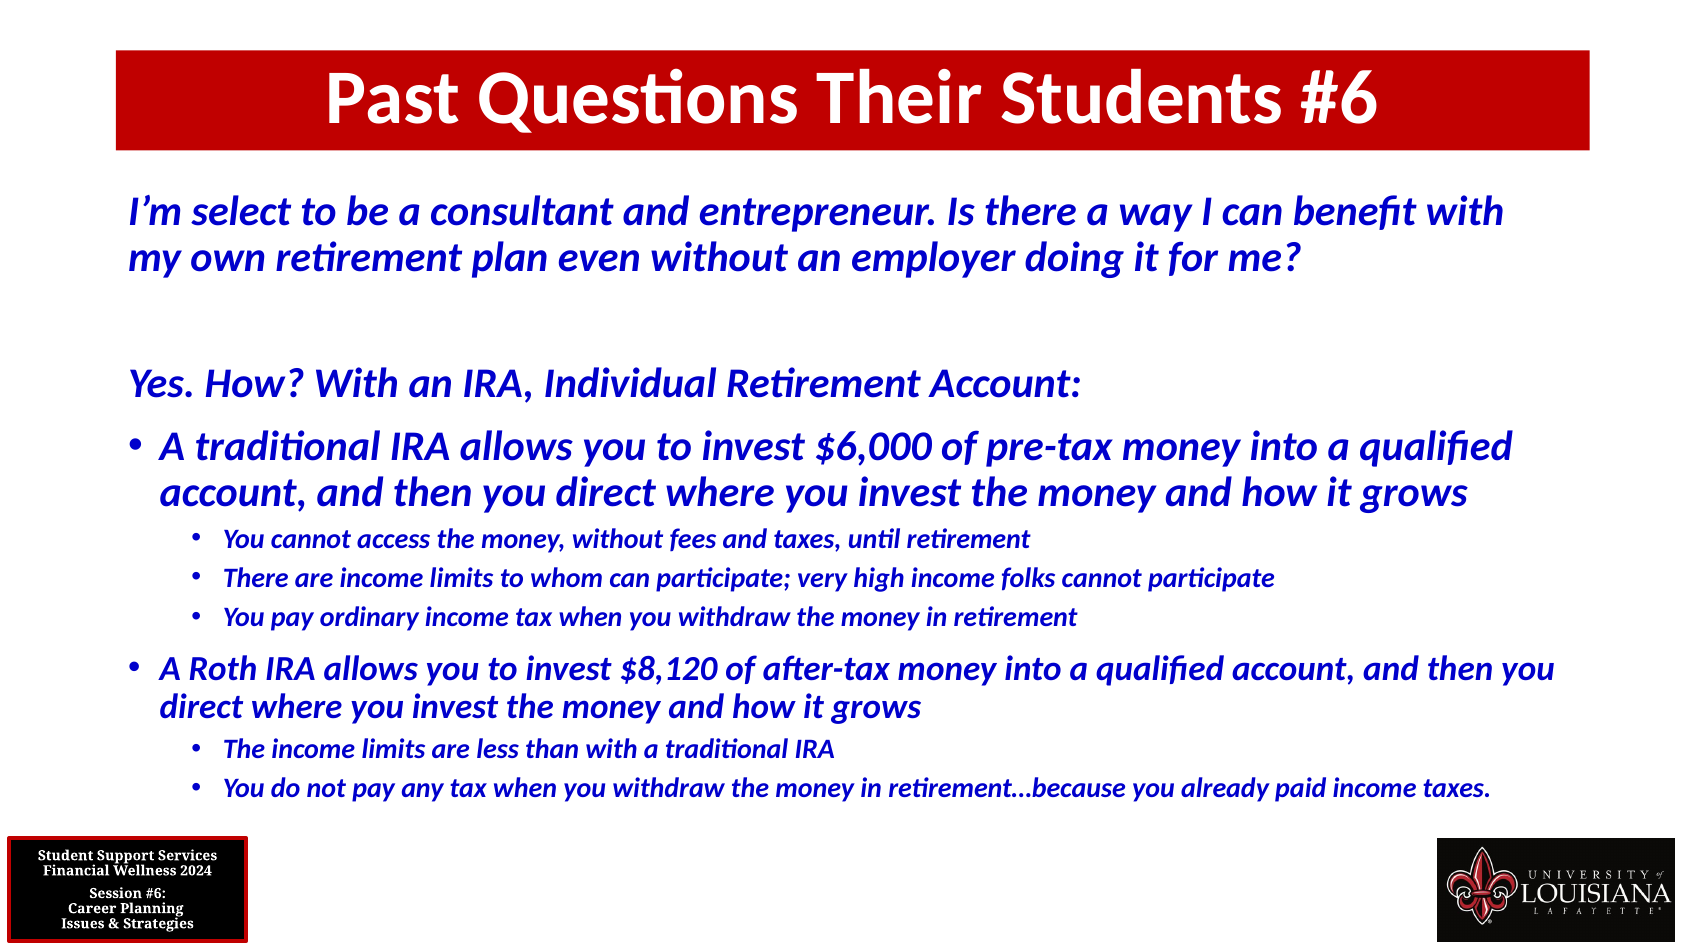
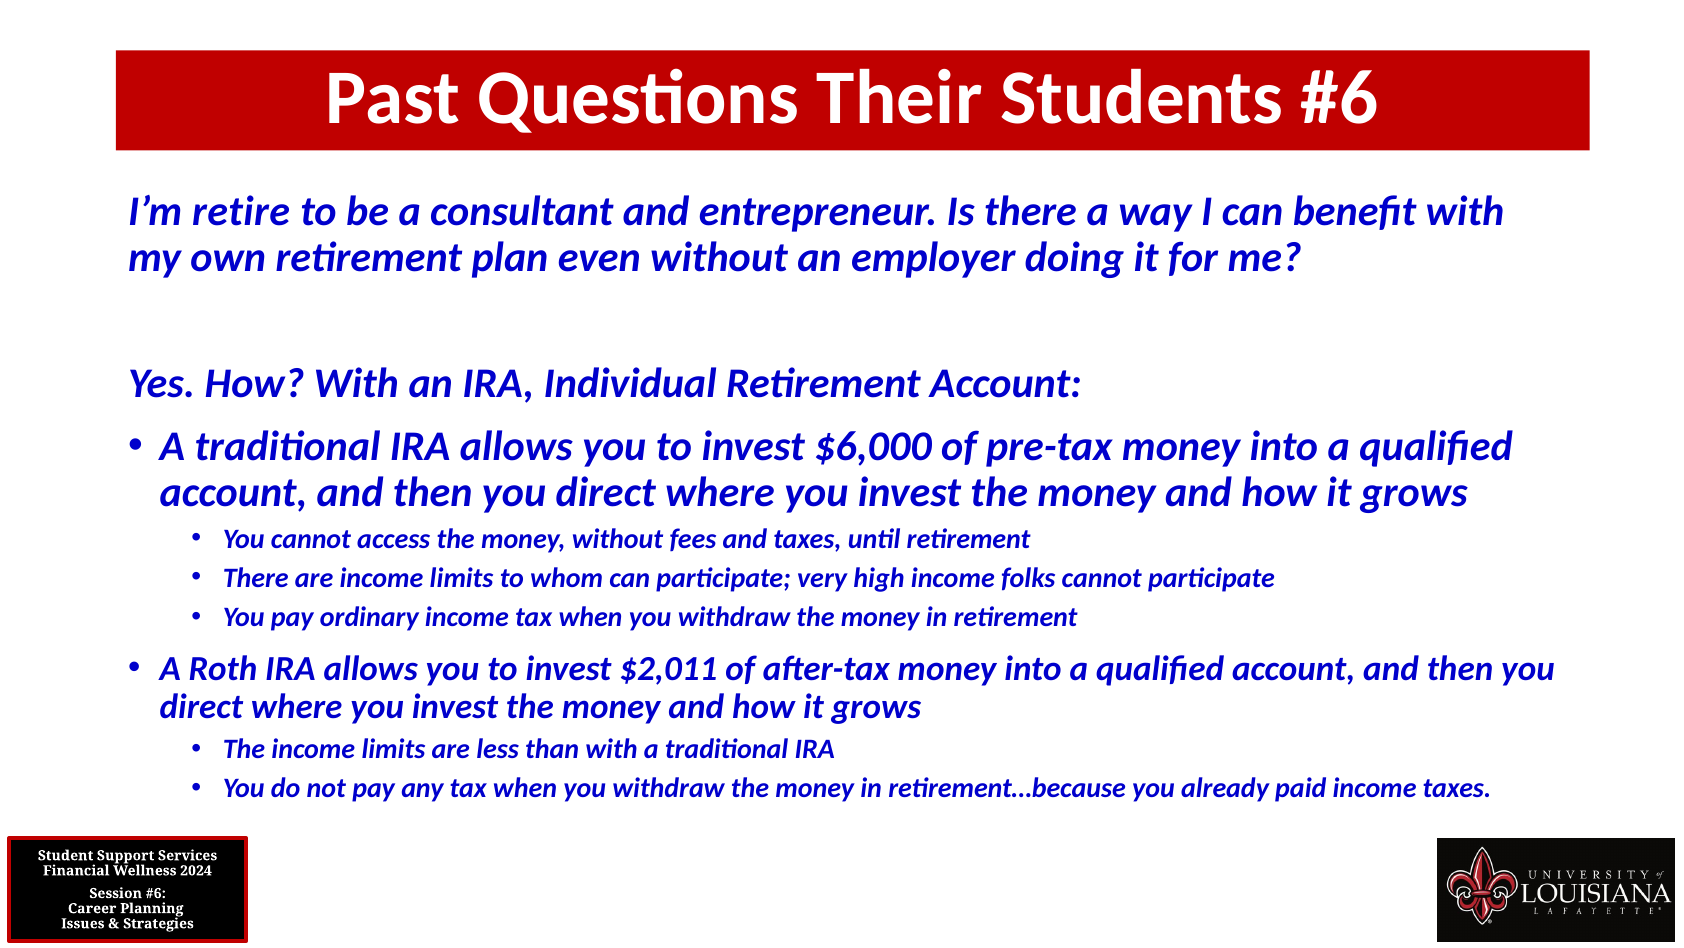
select: select -> retire
$8,120: $8,120 -> $2,011
